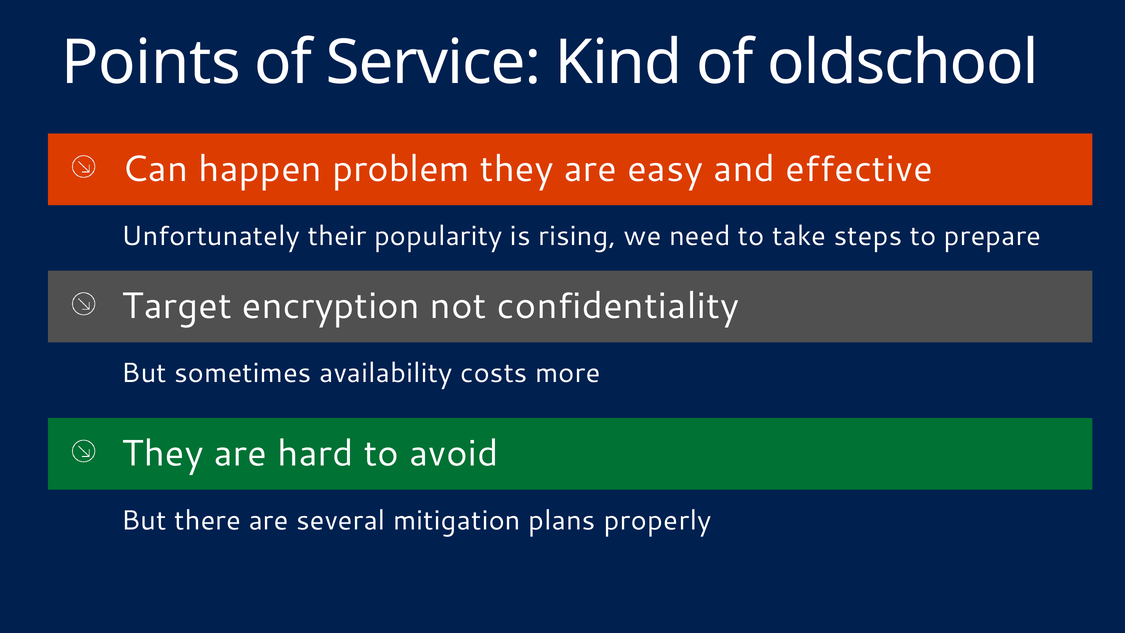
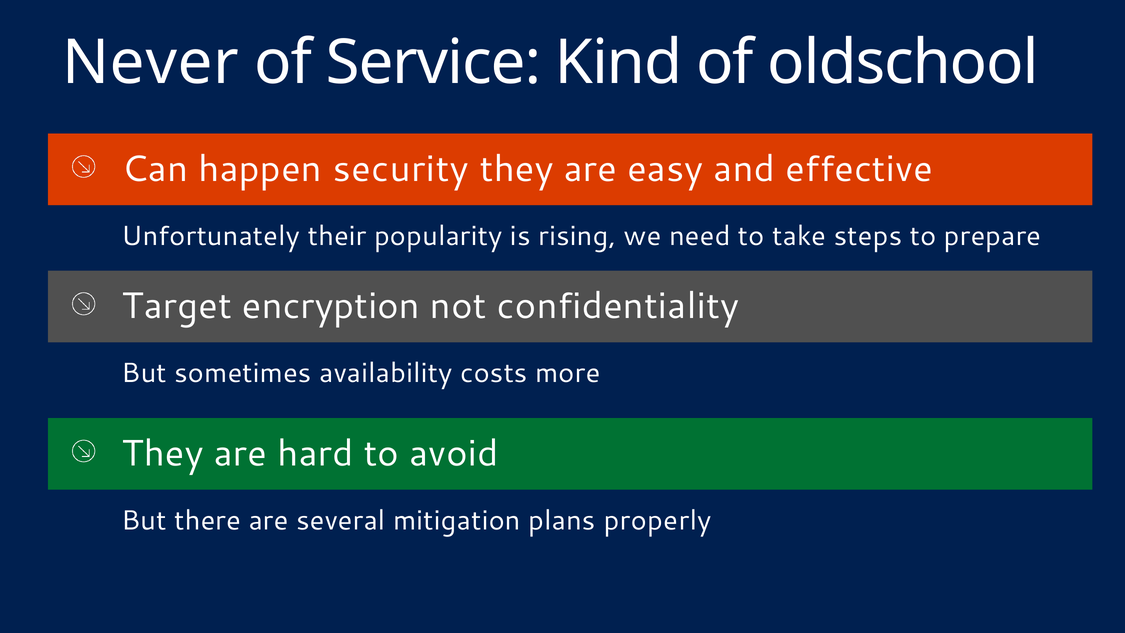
Points: Points -> Never
problem: problem -> security
